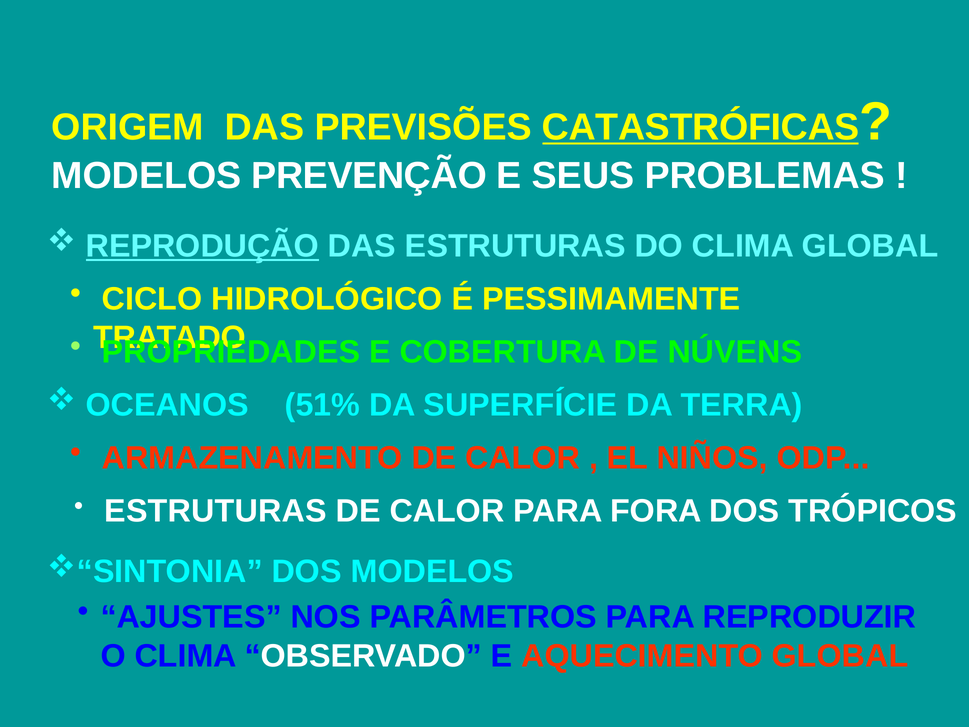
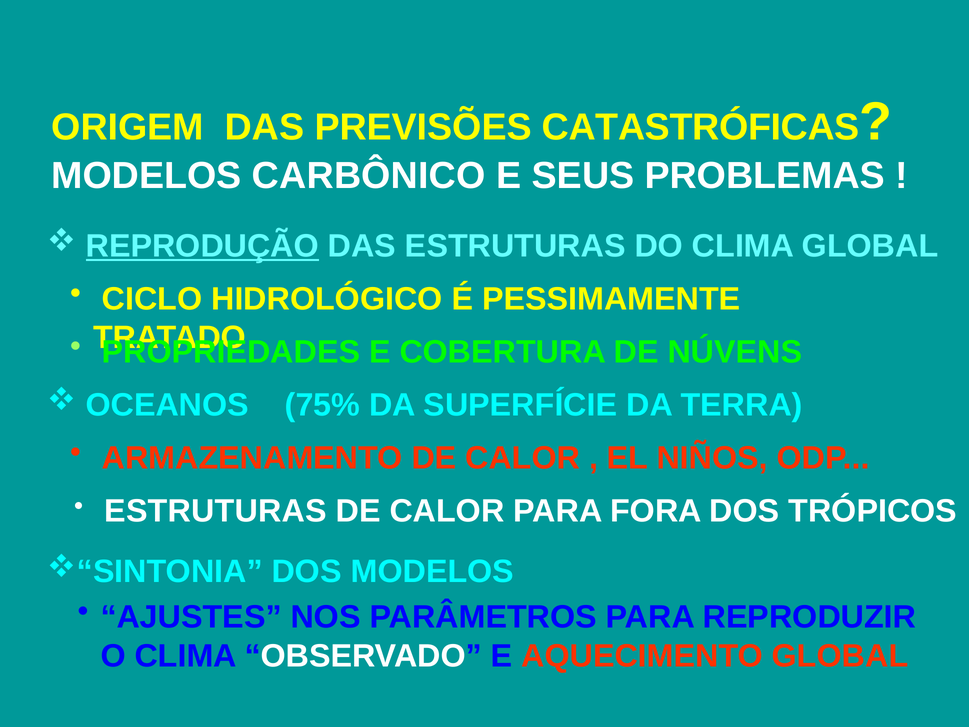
CATASTRÓFICAS underline: present -> none
PREVENÇÃO: PREVENÇÃO -> CARBÔNICO
51%: 51% -> 75%
